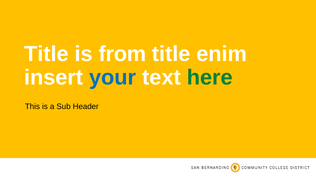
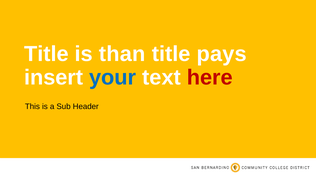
from: from -> than
enim: enim -> pays
here colour: green -> red
